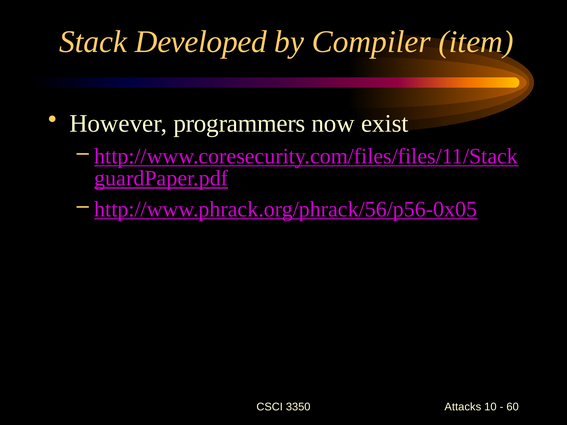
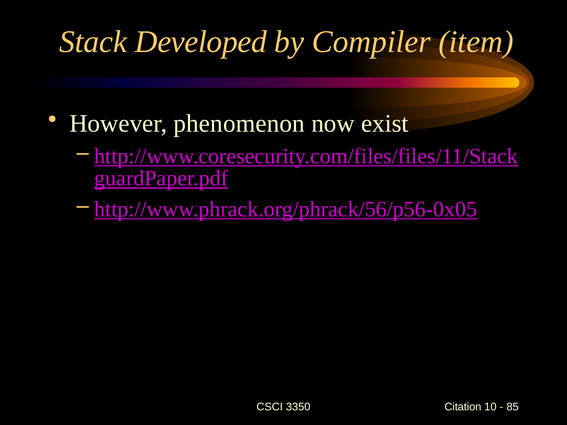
programmers: programmers -> phenomenon
Attacks: Attacks -> Citation
60: 60 -> 85
